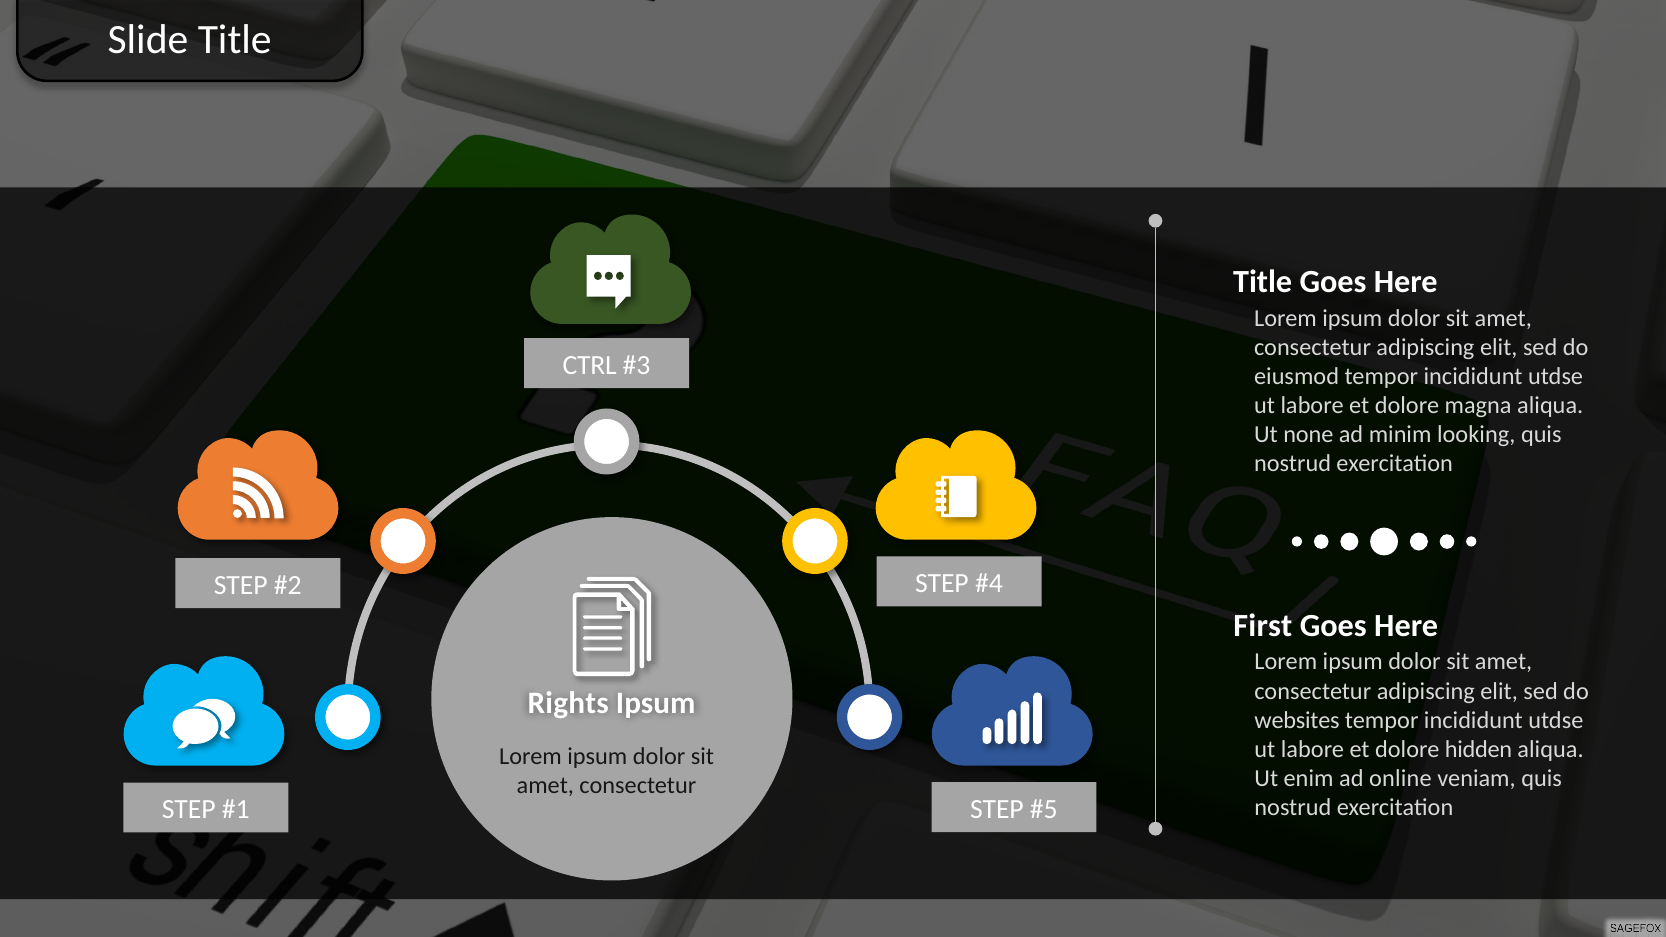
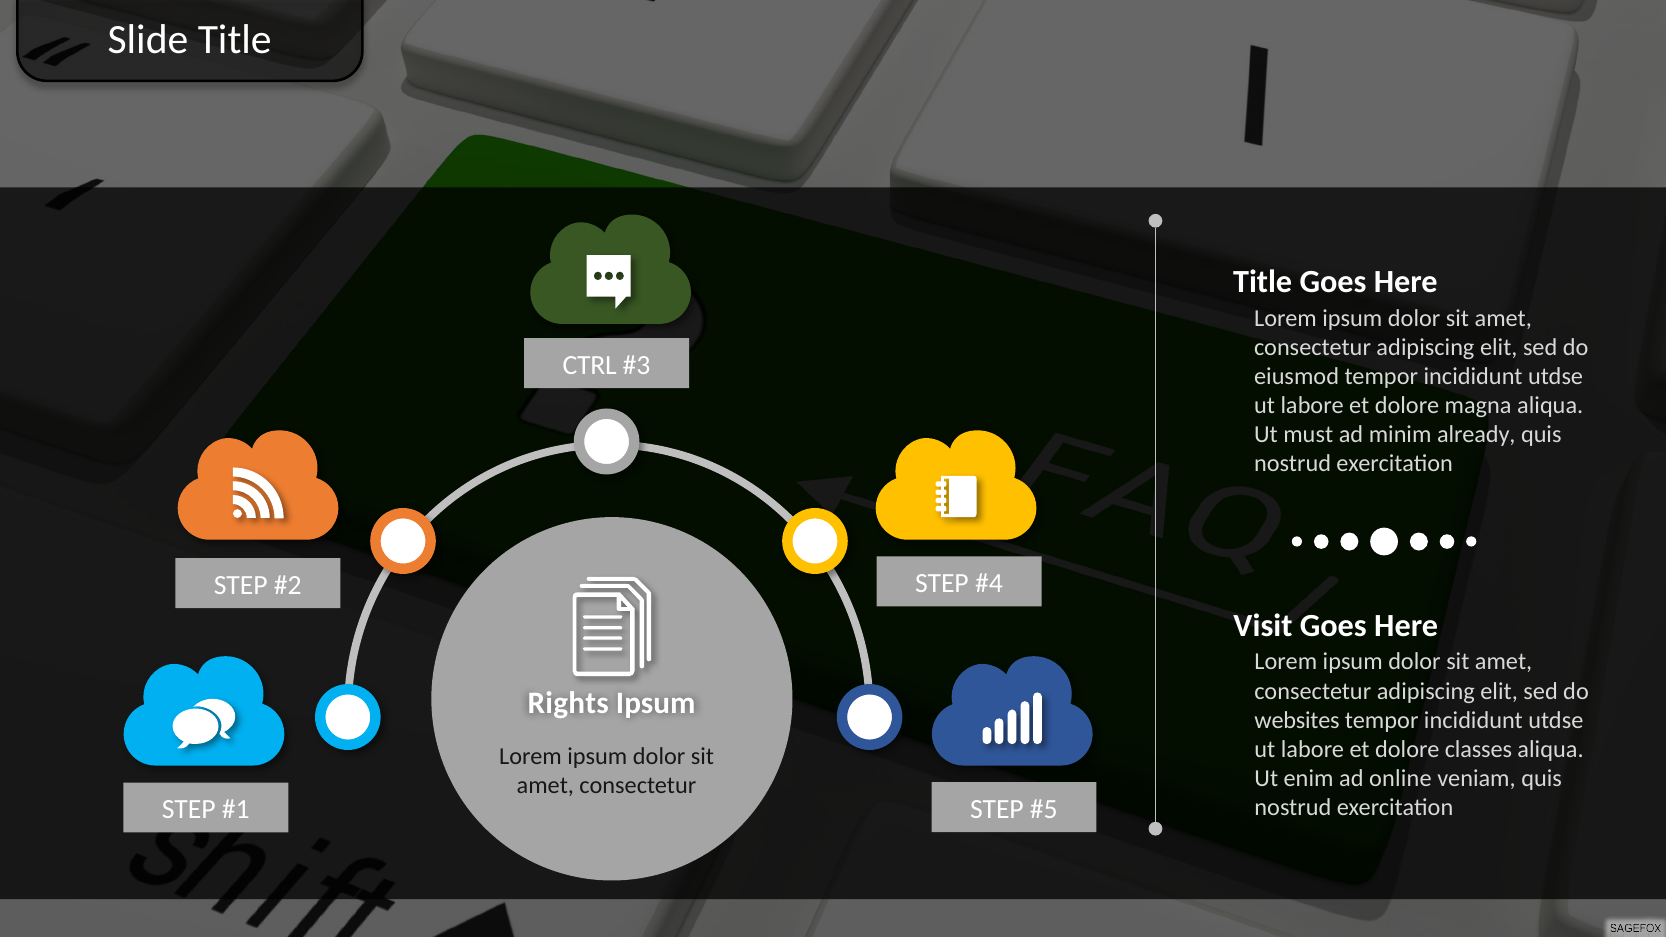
none: none -> must
looking: looking -> already
First: First -> Visit
hidden: hidden -> classes
